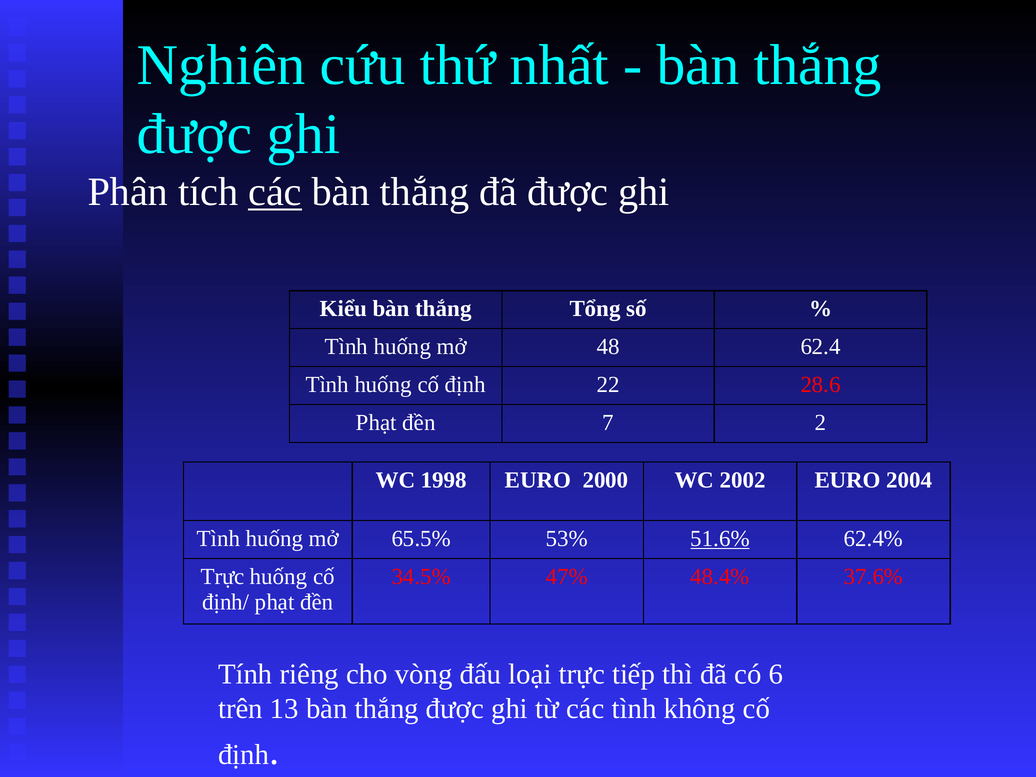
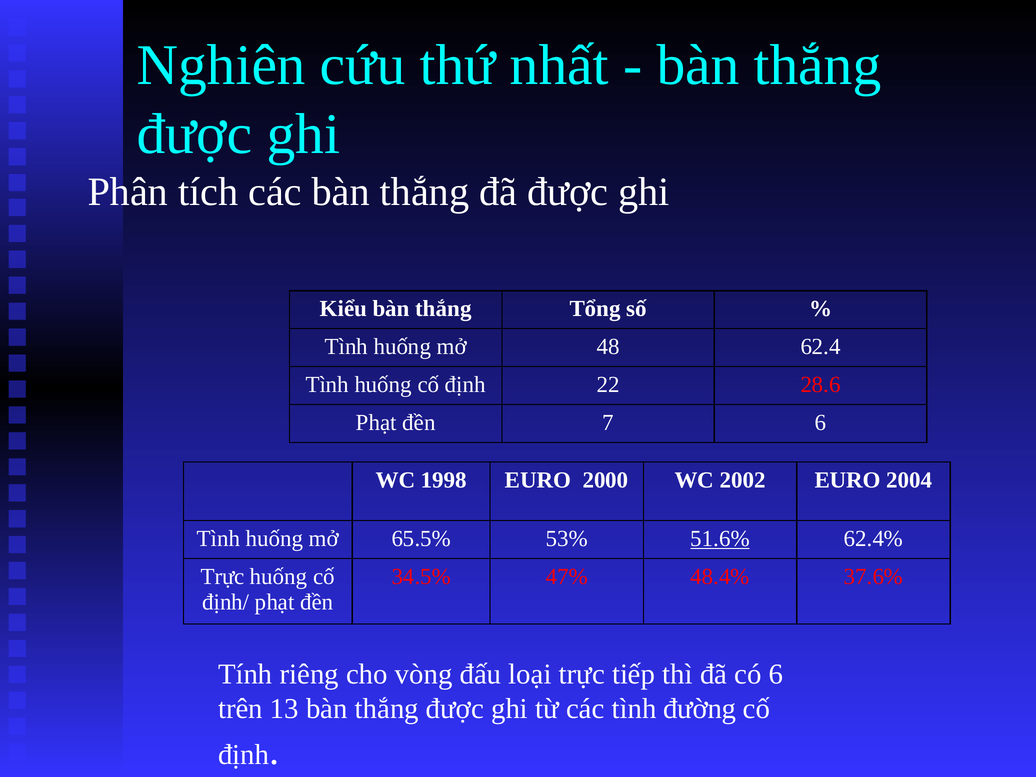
các at (275, 192) underline: present -> none
7 2: 2 -> 6
không: không -> đường
